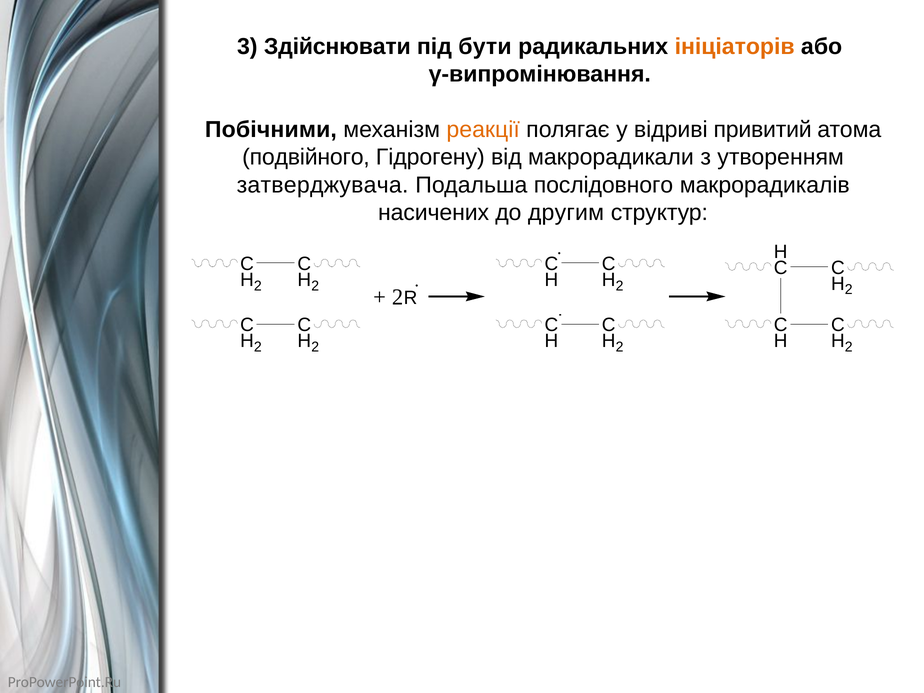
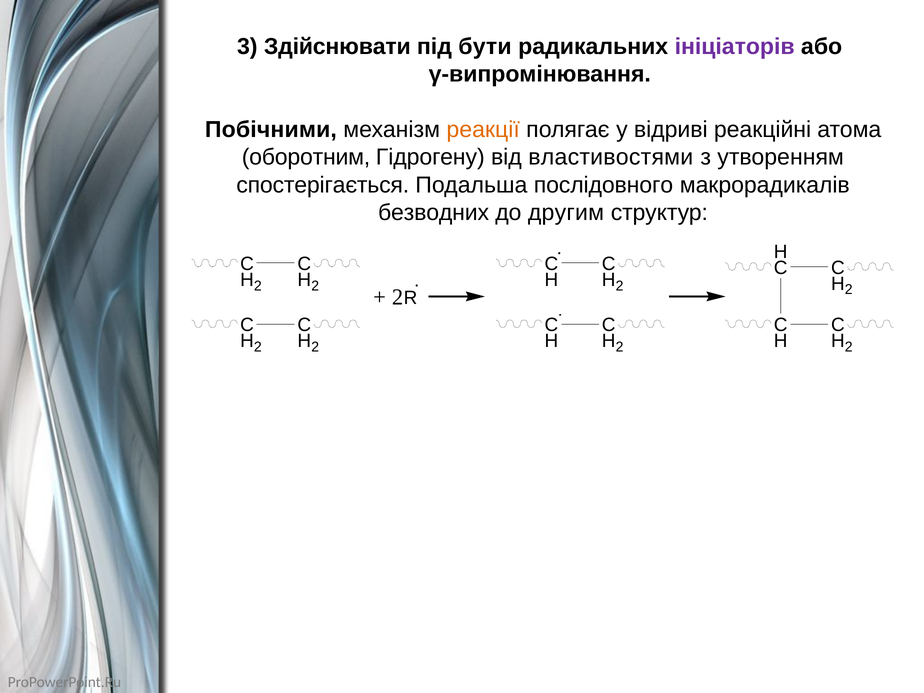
ініціаторів colour: orange -> purple
привитий: привитий -> реакційні
подвійного: подвійного -> оборотним
макрорадикали: макрорадикали -> властивостями
затверджувача: затверджувача -> спостерігається
насичених: насичених -> безводних
